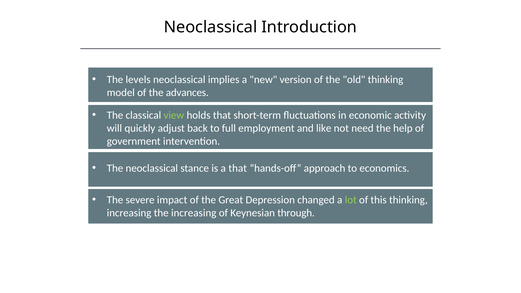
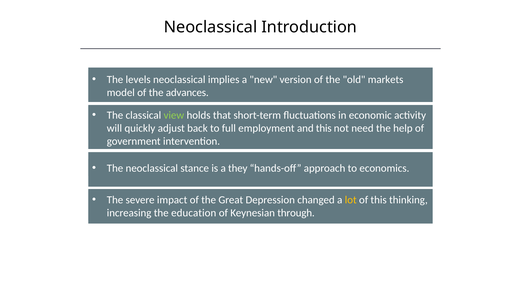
old thinking: thinking -> markets
and like: like -> this
a that: that -> they
lot colour: light green -> yellow
the increasing: increasing -> education
